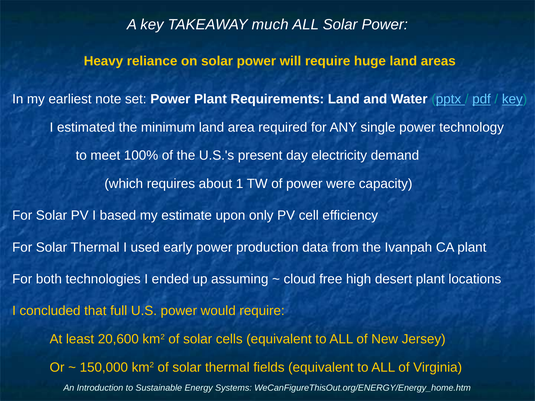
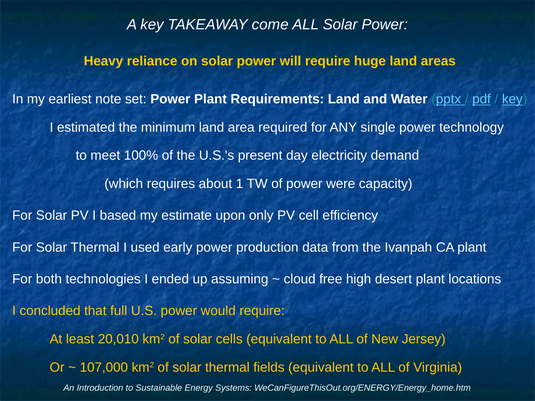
much: much -> come
20,600: 20,600 -> 20,010
150,000: 150,000 -> 107,000
